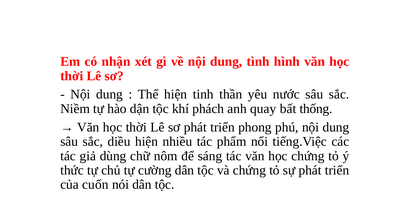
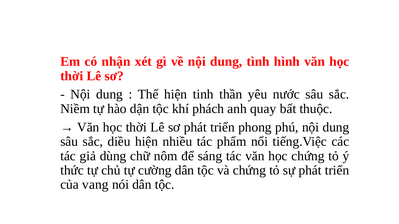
thống: thống -> thuộc
cuốn: cuốn -> vang
